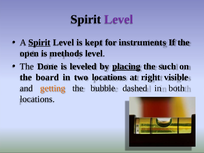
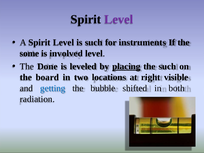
Spirit at (39, 43) underline: present -> none
is kept: kept -> such
open: open -> some
methods: methods -> involved
getting colour: orange -> blue
dashed: dashed -> shifted
locations at (37, 99): locations -> radiation
